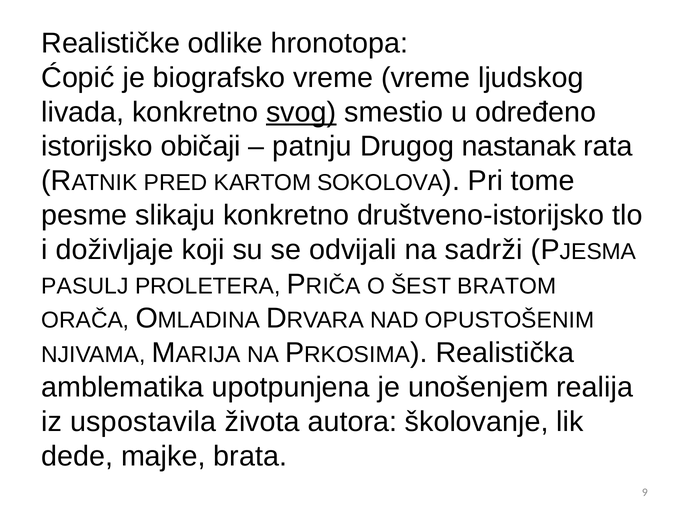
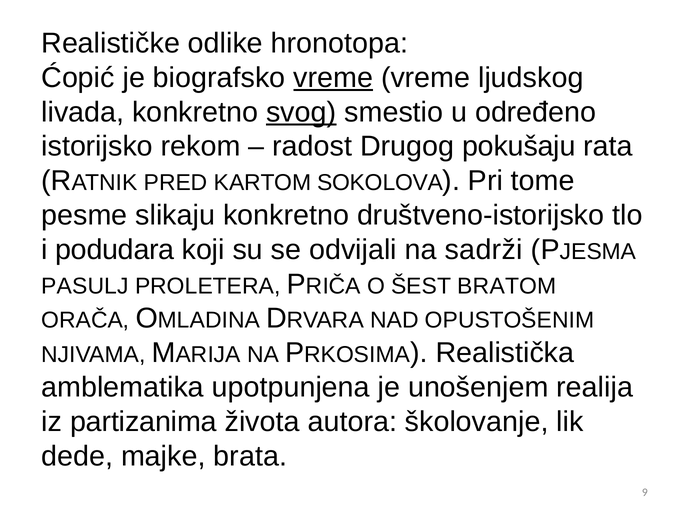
vreme at (333, 78) underline: none -> present
običaji: običaji -> rekom
patnju: patnju -> radost
nastanak: nastanak -> pokušaju
doživljaje: doživljaje -> podudara
uspostavila: uspostavila -> partizanima
